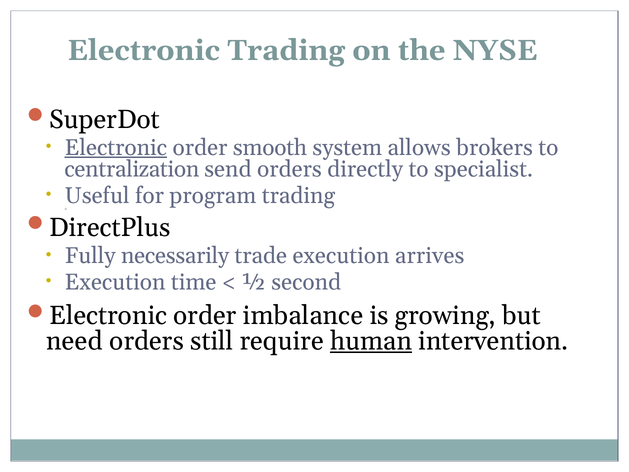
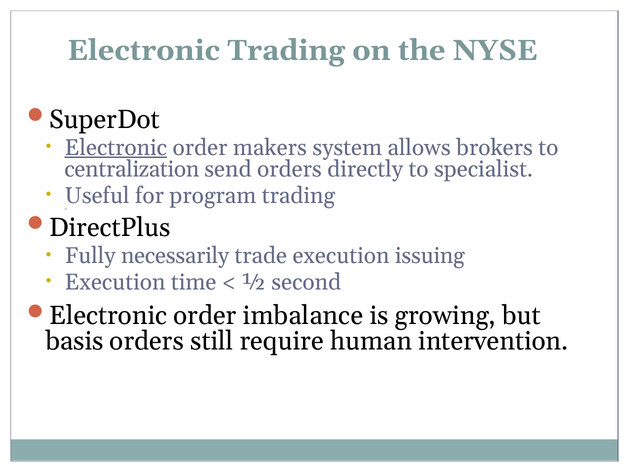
smooth: smooth -> makers
arrives: arrives -> issuing
need: need -> basis
human underline: present -> none
